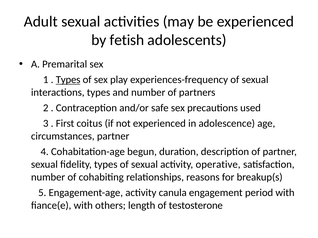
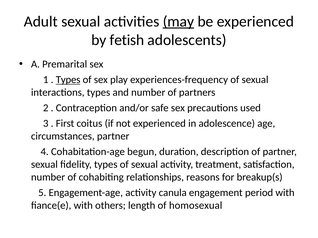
may underline: none -> present
operative: operative -> treatment
testosterone: testosterone -> homosexual
